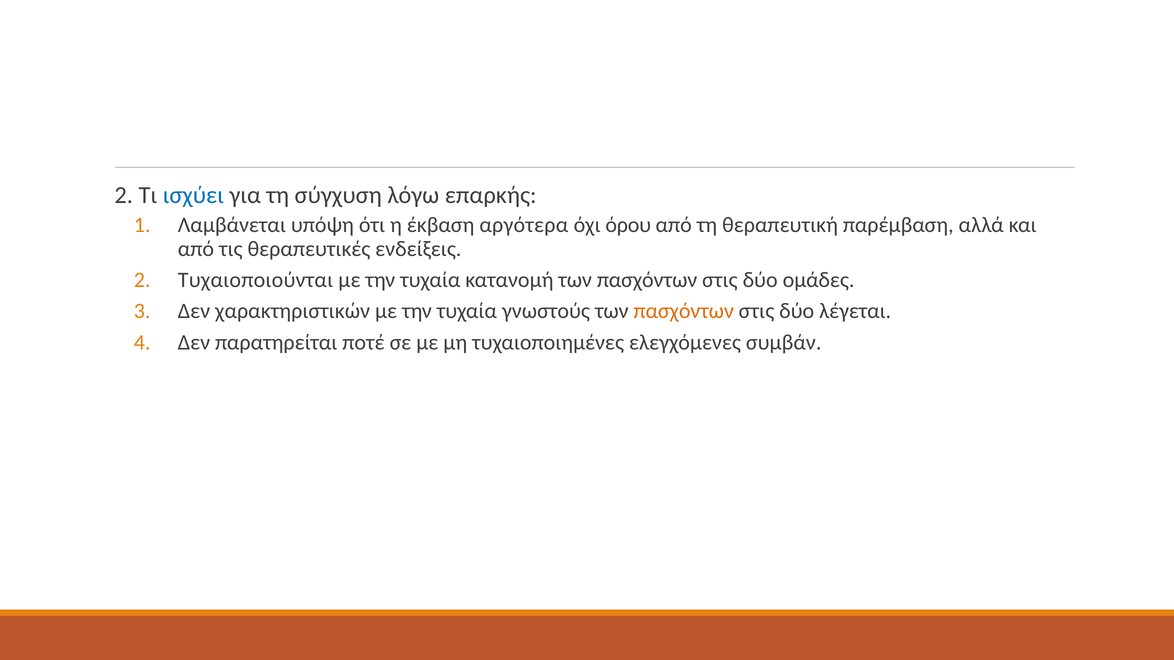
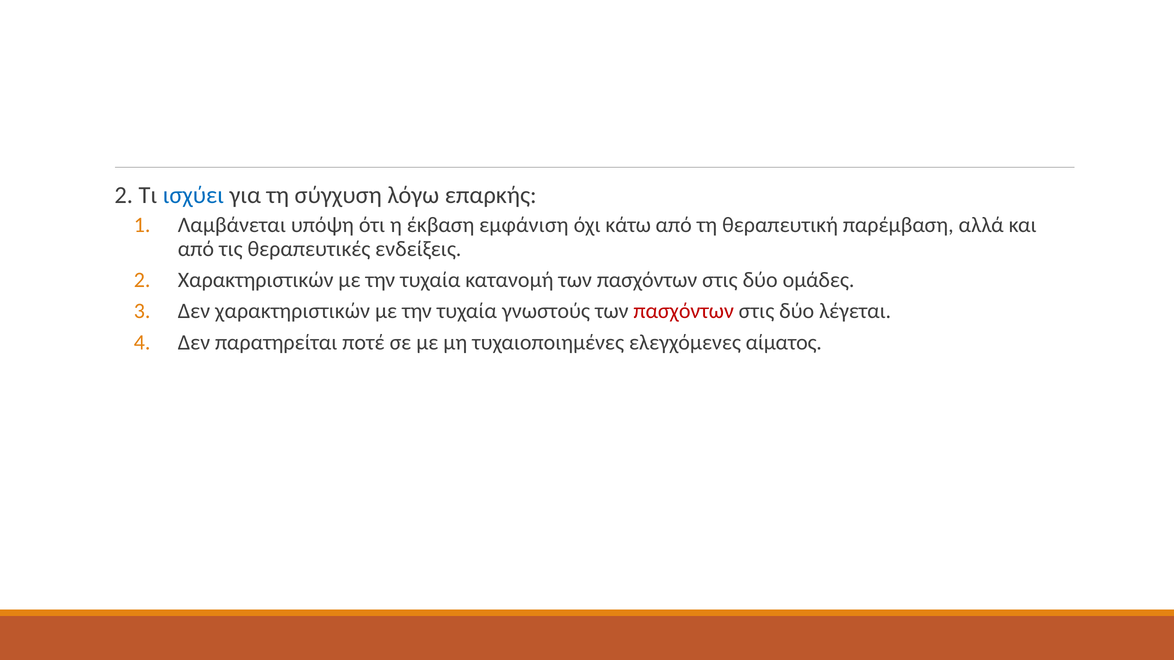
αργότερα: αργότερα -> εμφάνιση
όρου: όρου -> κάτω
2 Τυχαιοποιούνται: Τυχαιοποιούνται -> Χαρακτηριστικών
πασχόντων at (684, 311) colour: orange -> red
συμβάν: συμβάν -> αίματος
